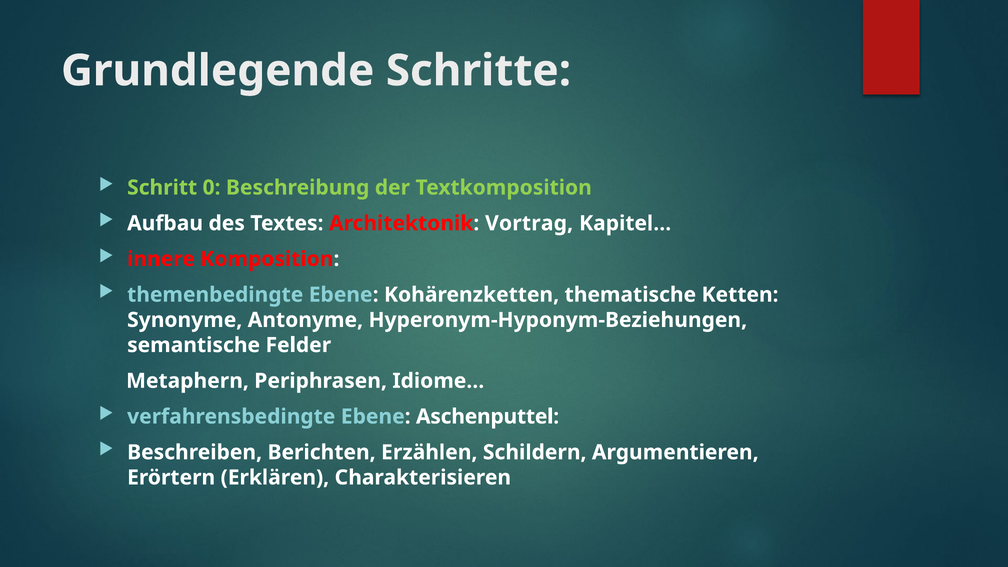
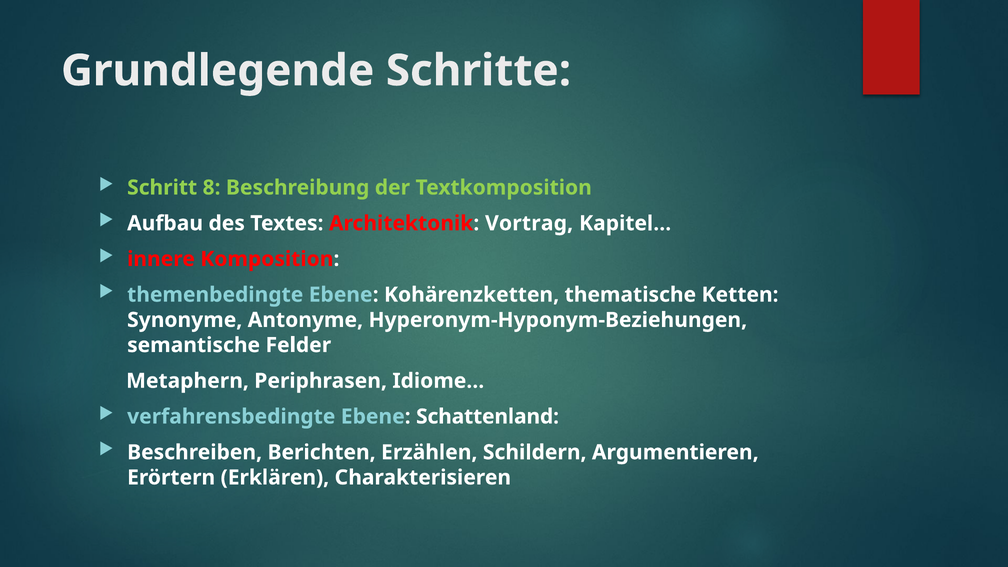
0: 0 -> 8
Aschenputtel: Aschenputtel -> Schattenland
